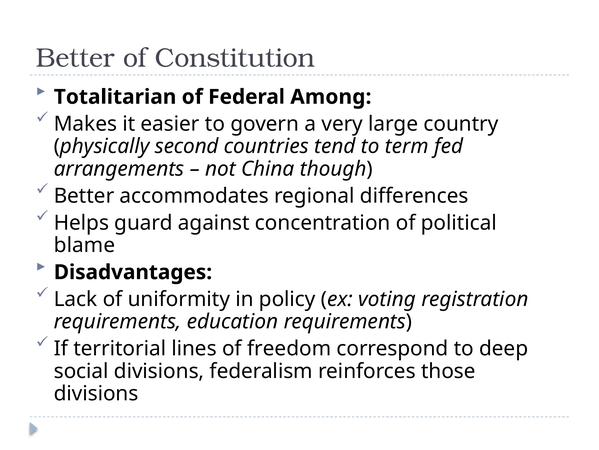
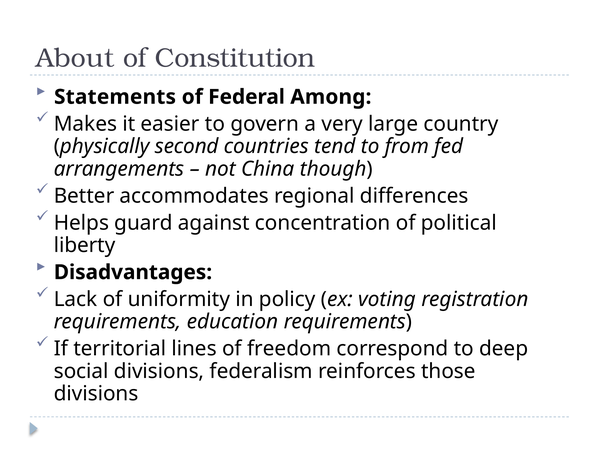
Better at (75, 58): Better -> About
Totalitarian: Totalitarian -> Statements
term: term -> from
blame: blame -> liberty
